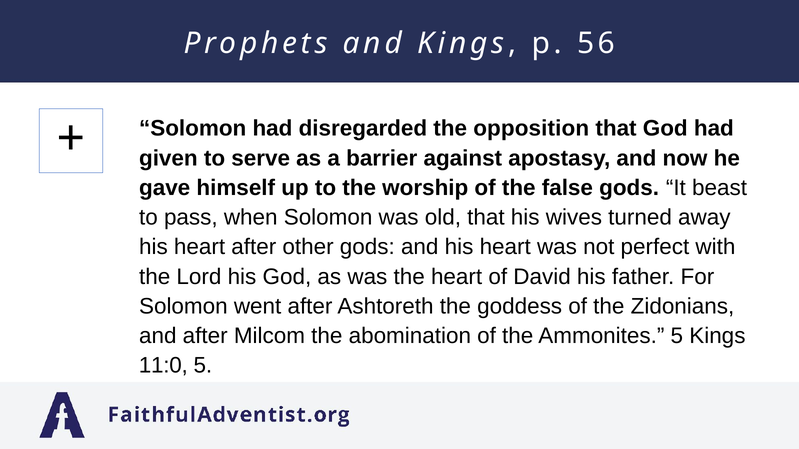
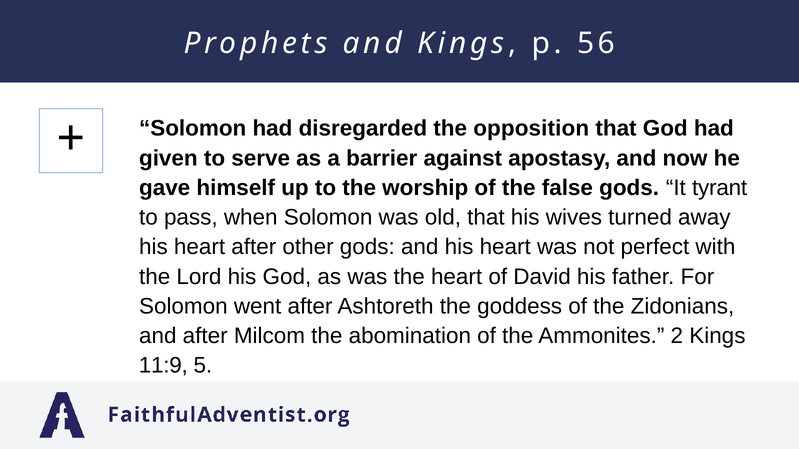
beast: beast -> tyrant
Ammonites 5: 5 -> 2
11:0: 11:0 -> 11:9
